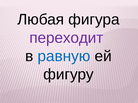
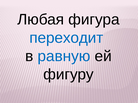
переходит colour: purple -> blue
